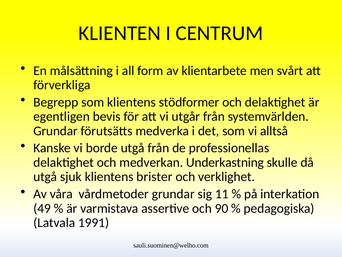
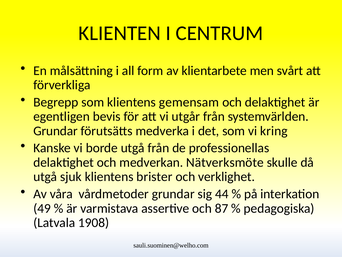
stödformer: stödformer -> gemensam
alltså: alltså -> kring
Underkastning: Underkastning -> Nätverksmöte
11: 11 -> 44
90: 90 -> 87
1991: 1991 -> 1908
